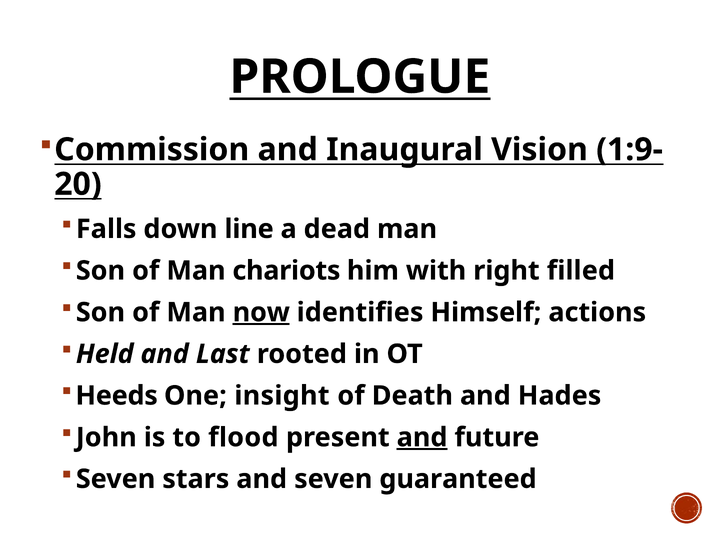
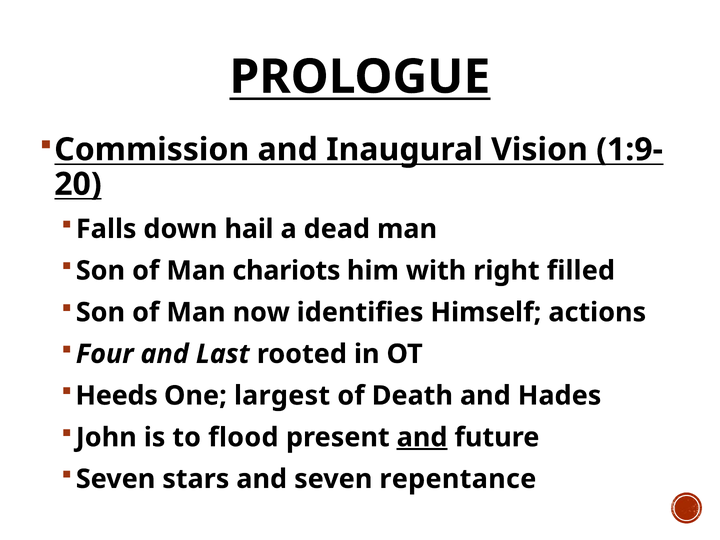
line: line -> hail
now underline: present -> none
Held: Held -> Four
insight: insight -> largest
guaranteed: guaranteed -> repentance
